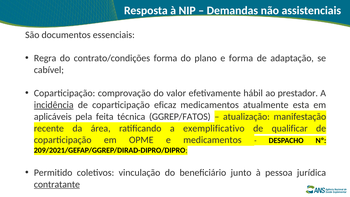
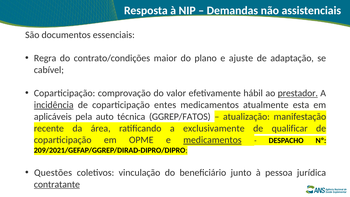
contrato/condições forma: forma -> maior
e forma: forma -> ajuste
prestador underline: none -> present
eficaz: eficaz -> entes
feita: feita -> auto
exemplificativo: exemplificativo -> exclusivamente
medicamentos at (212, 140) underline: none -> present
Permitido: Permitido -> Questões
